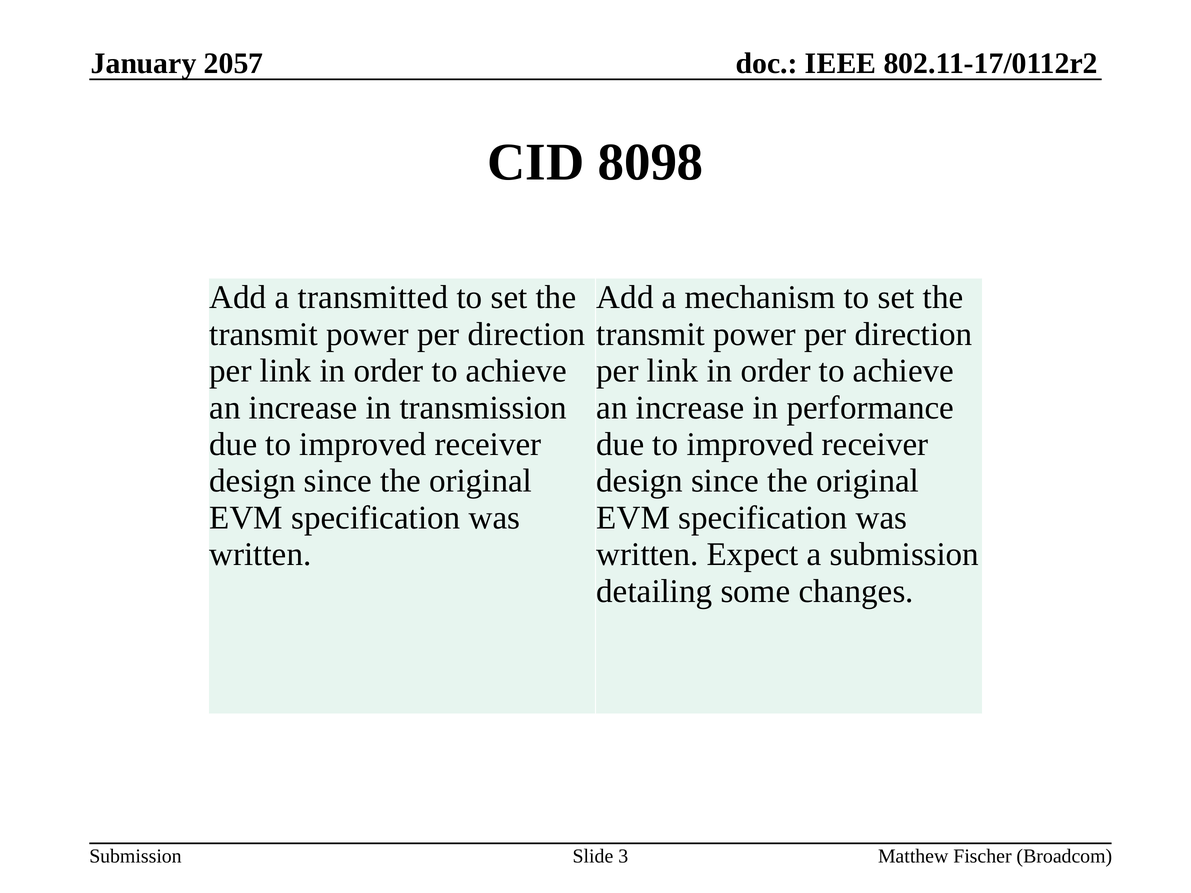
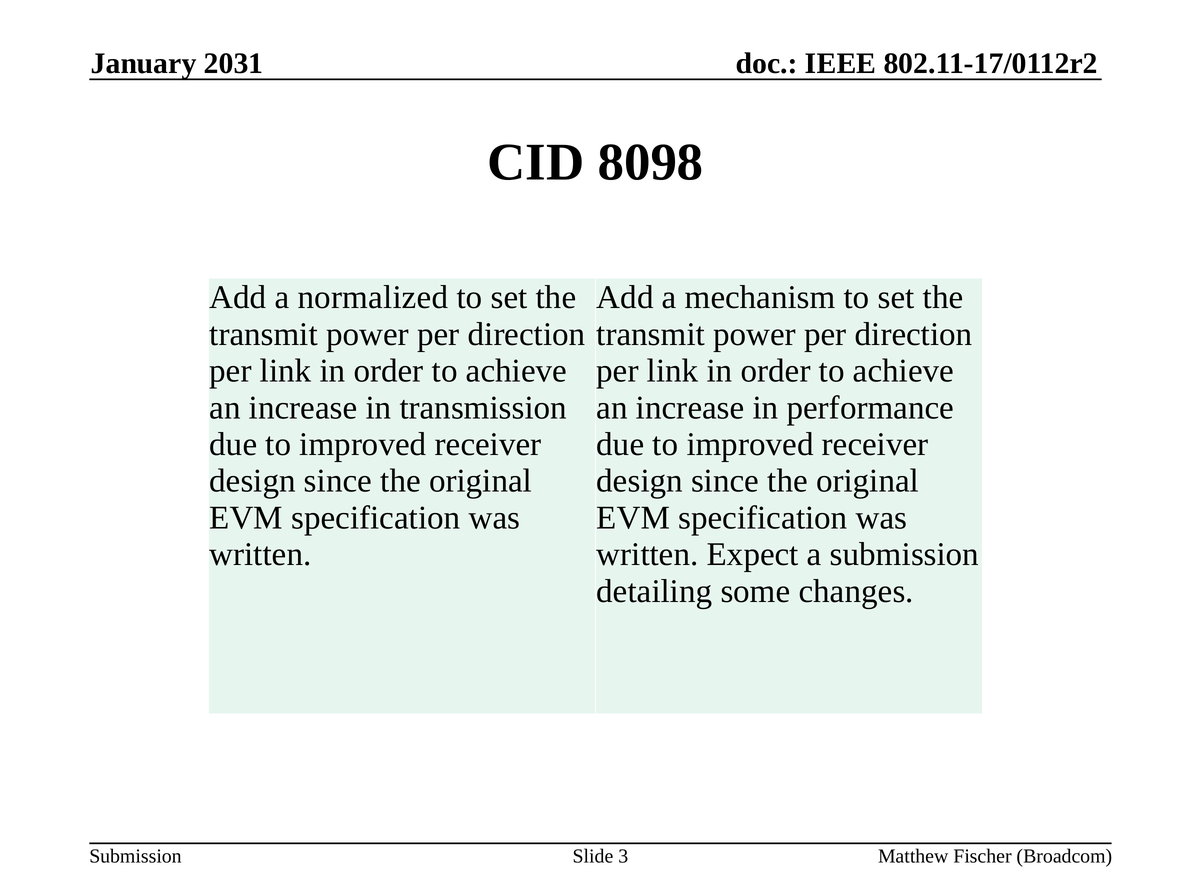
2057: 2057 -> 2031
transmitted: transmitted -> normalized
